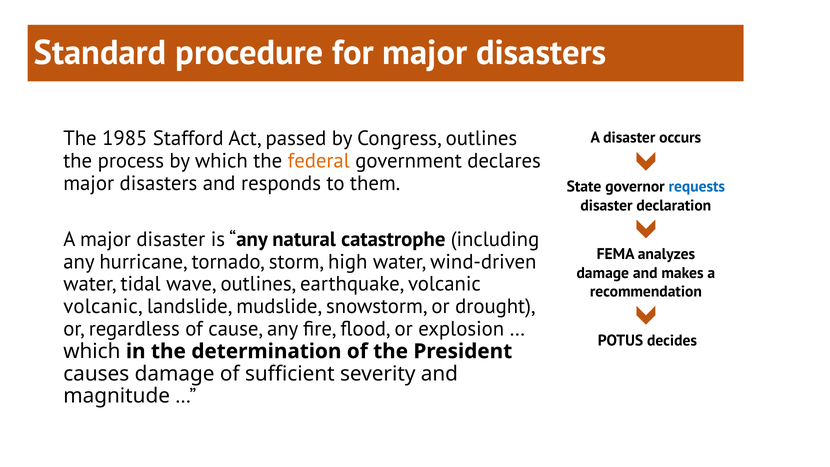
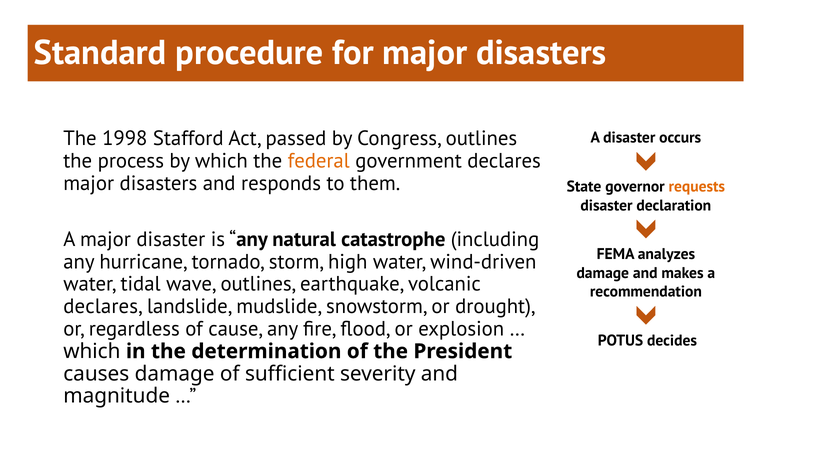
1985: 1985 -> 1998
requests colour: blue -> orange
volcanic at (103, 306): volcanic -> declares
